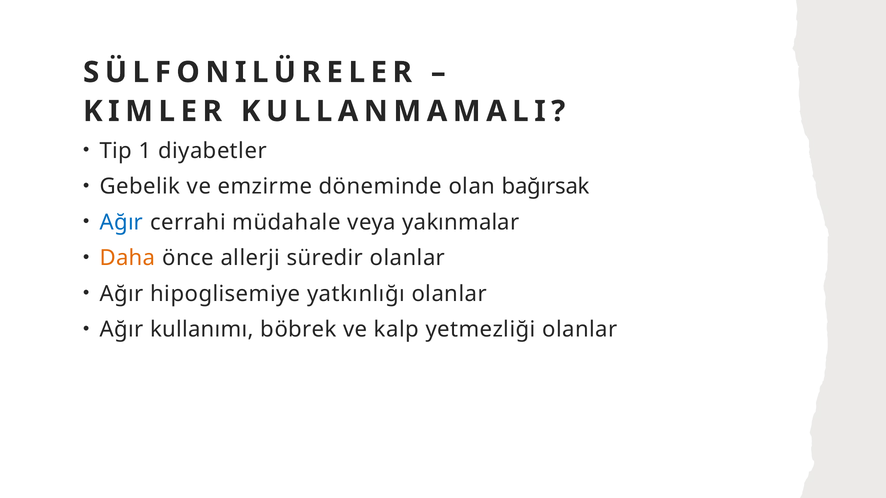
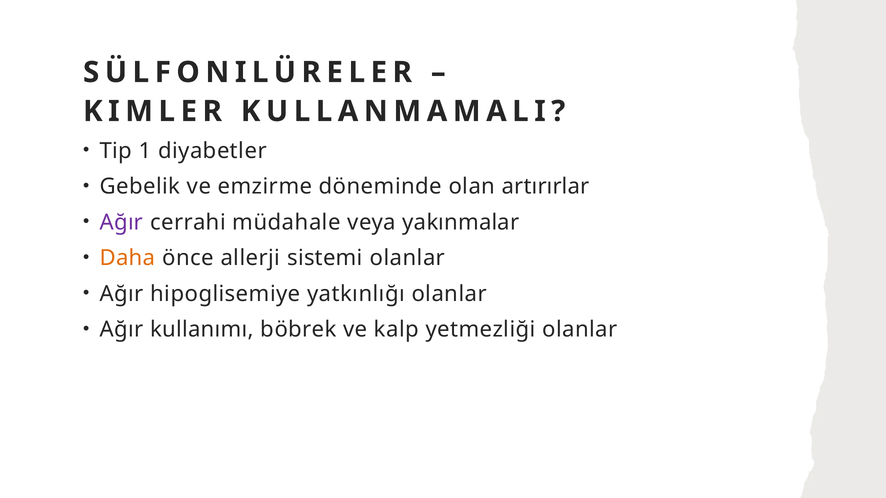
bağırsak: bağırsak -> artırırlar
Ağır at (121, 222) colour: blue -> purple
süredir: süredir -> sistemi
